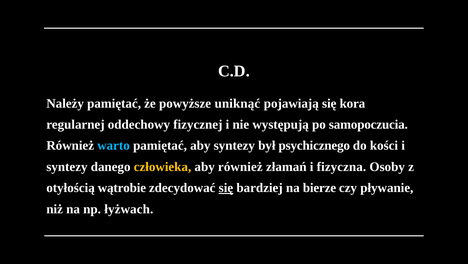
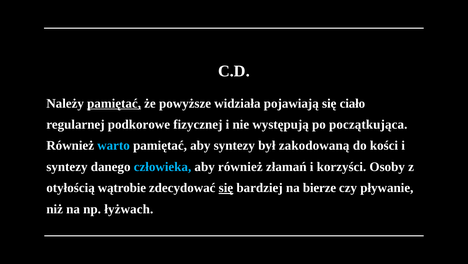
pamiętać at (114, 103) underline: none -> present
uniknąć: uniknąć -> widziała
kora: kora -> ciało
oddechowy: oddechowy -> podkorowe
samopoczucia: samopoczucia -> początkująca
psychicznego: psychicznego -> zakodowaną
człowieka colour: yellow -> light blue
fizyczna: fizyczna -> korzyści
